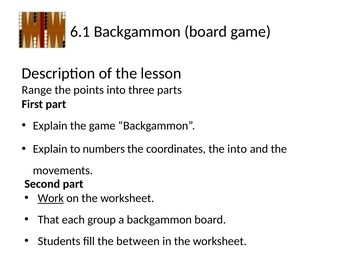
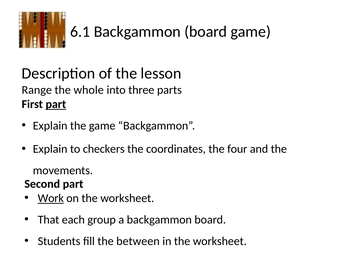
points: points -> whole
part at (56, 104) underline: none -> present
numbers: numbers -> checkers
the into: into -> four
